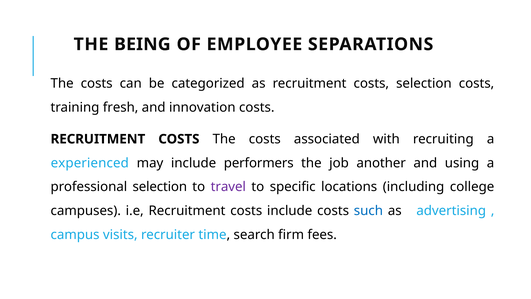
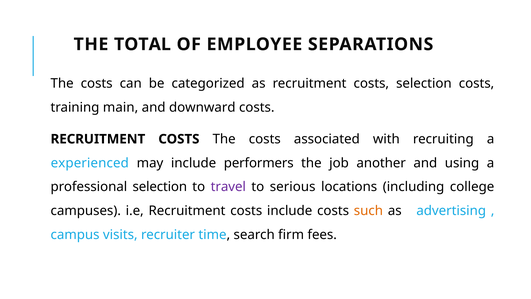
BEING: BEING -> TOTAL
fresh: fresh -> main
innovation: innovation -> downward
specific: specific -> serious
such colour: blue -> orange
